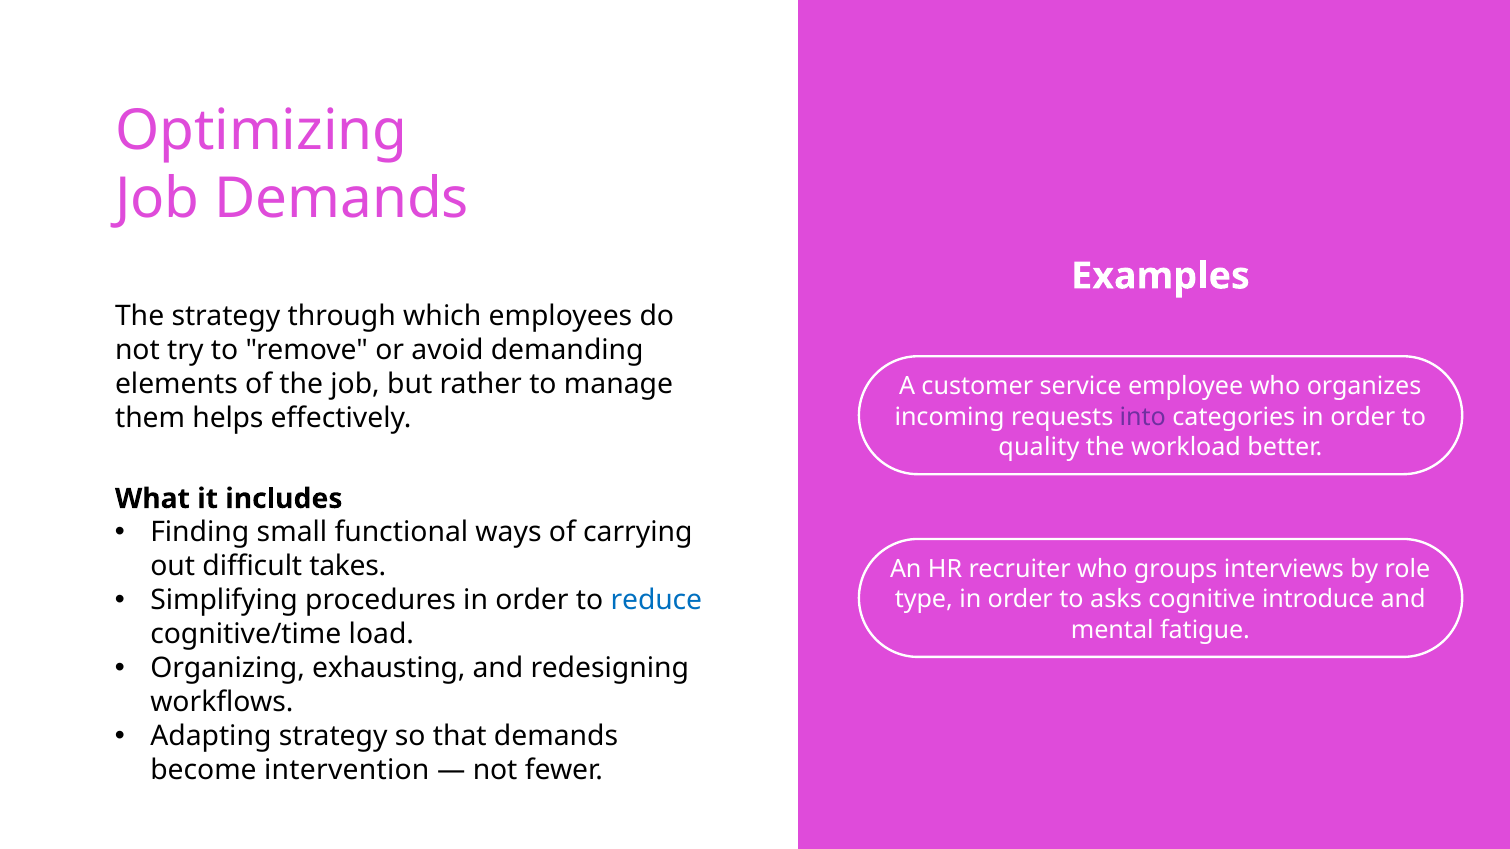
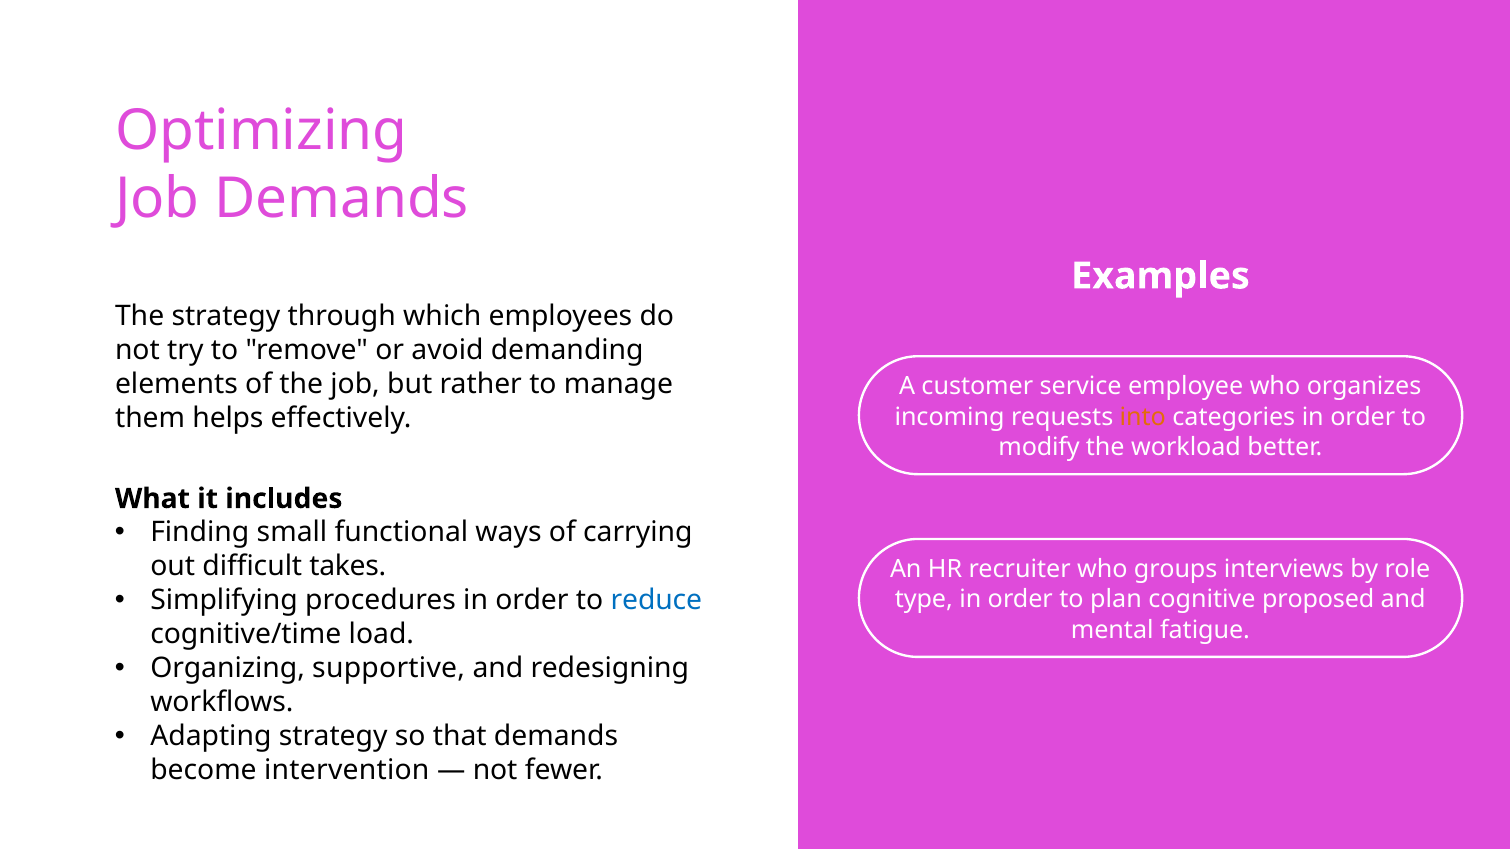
into colour: purple -> orange
quality: quality -> modify
asks: asks -> plan
introduce: introduce -> proposed
exhausting: exhausting -> supportive
